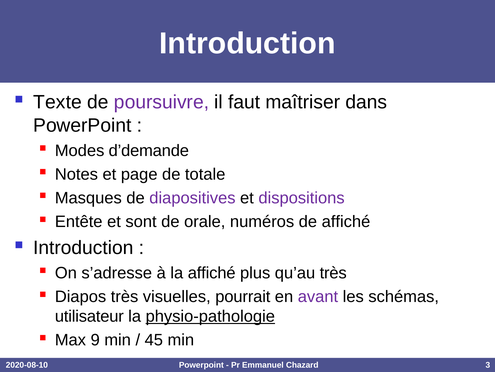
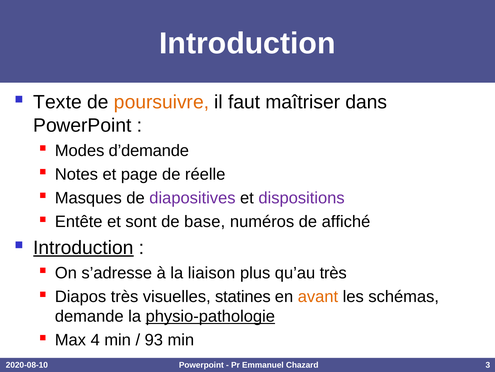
poursuivre colour: purple -> orange
totale: totale -> réelle
orale: orale -> base
Introduction at (83, 247) underline: none -> present
la affiché: affiché -> liaison
pourrait: pourrait -> statines
avant colour: purple -> orange
utilisateur: utilisateur -> demande
9: 9 -> 4
45: 45 -> 93
